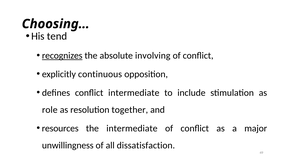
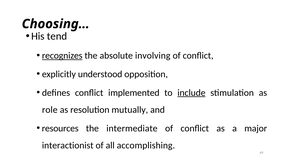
continuous: continuous -> understood
conflict intermediate: intermediate -> implemented
include underline: none -> present
together: together -> mutually
unwillingness: unwillingness -> interactionist
dissatisfaction: dissatisfaction -> accomplishing
